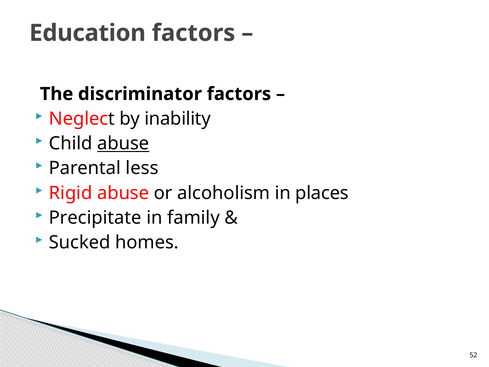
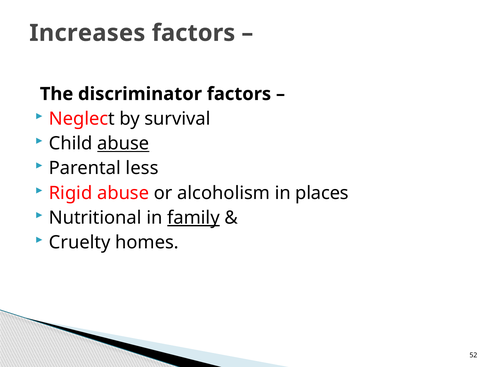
Education: Education -> Increases
inability: inability -> survival
Precipitate: Precipitate -> Nutritional
family underline: none -> present
Sucked: Sucked -> Cruelty
